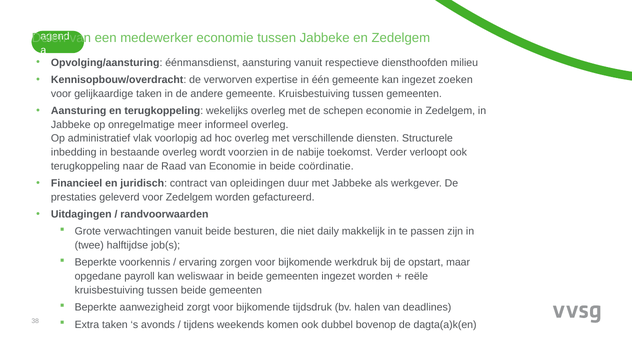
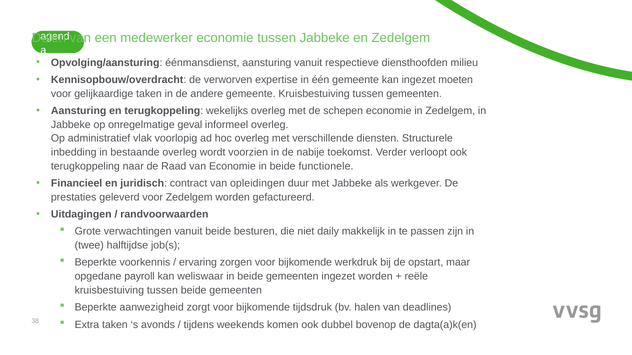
zoeken: zoeken -> moeten
meer: meer -> geval
coördinatie: coördinatie -> functionele
